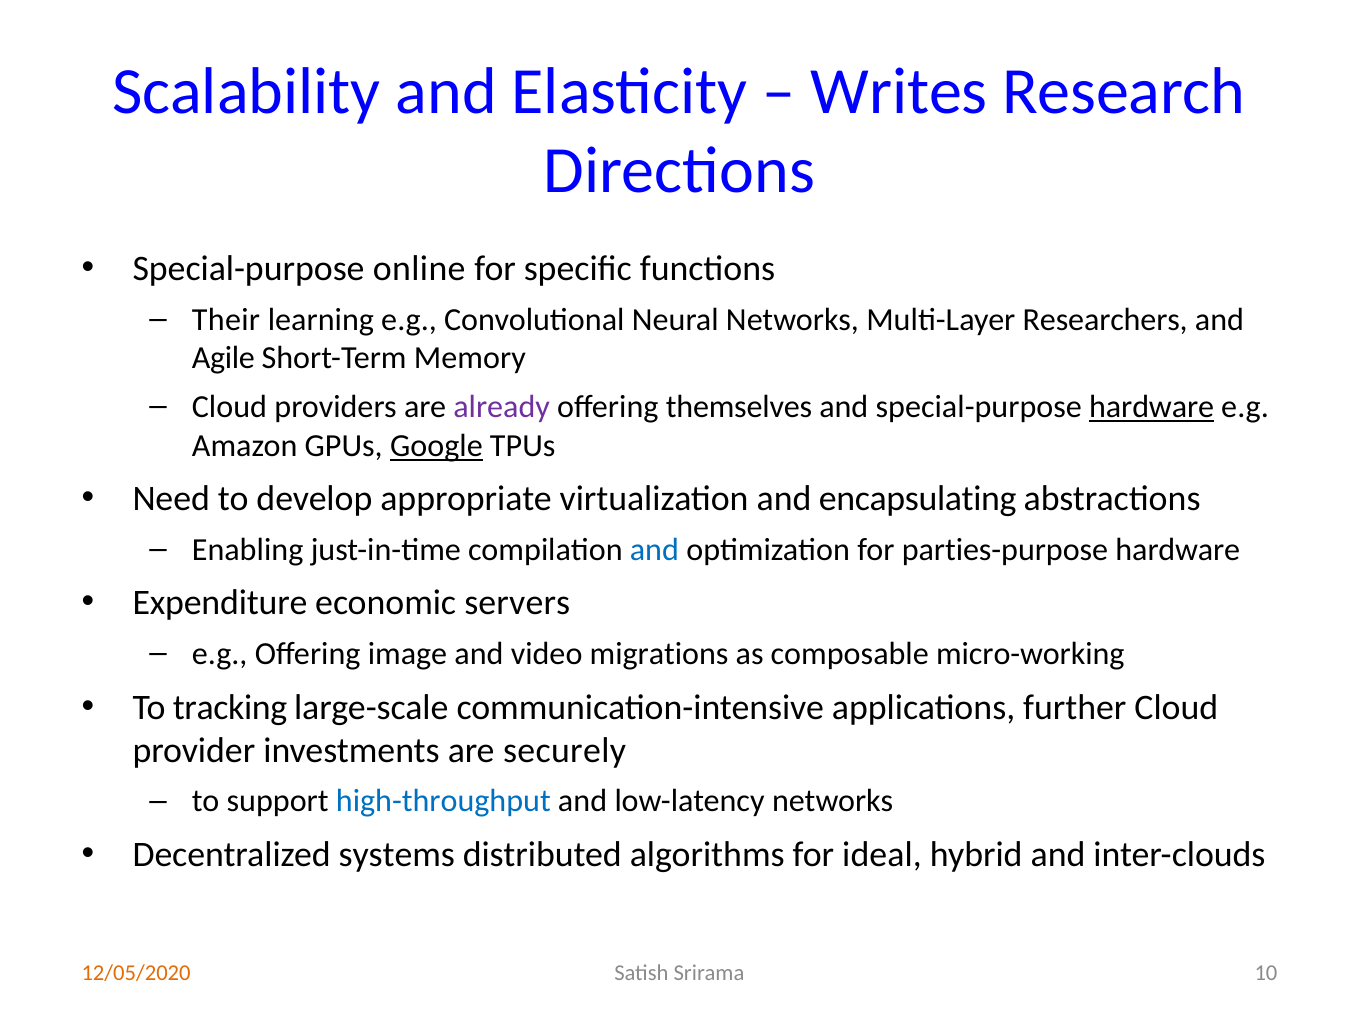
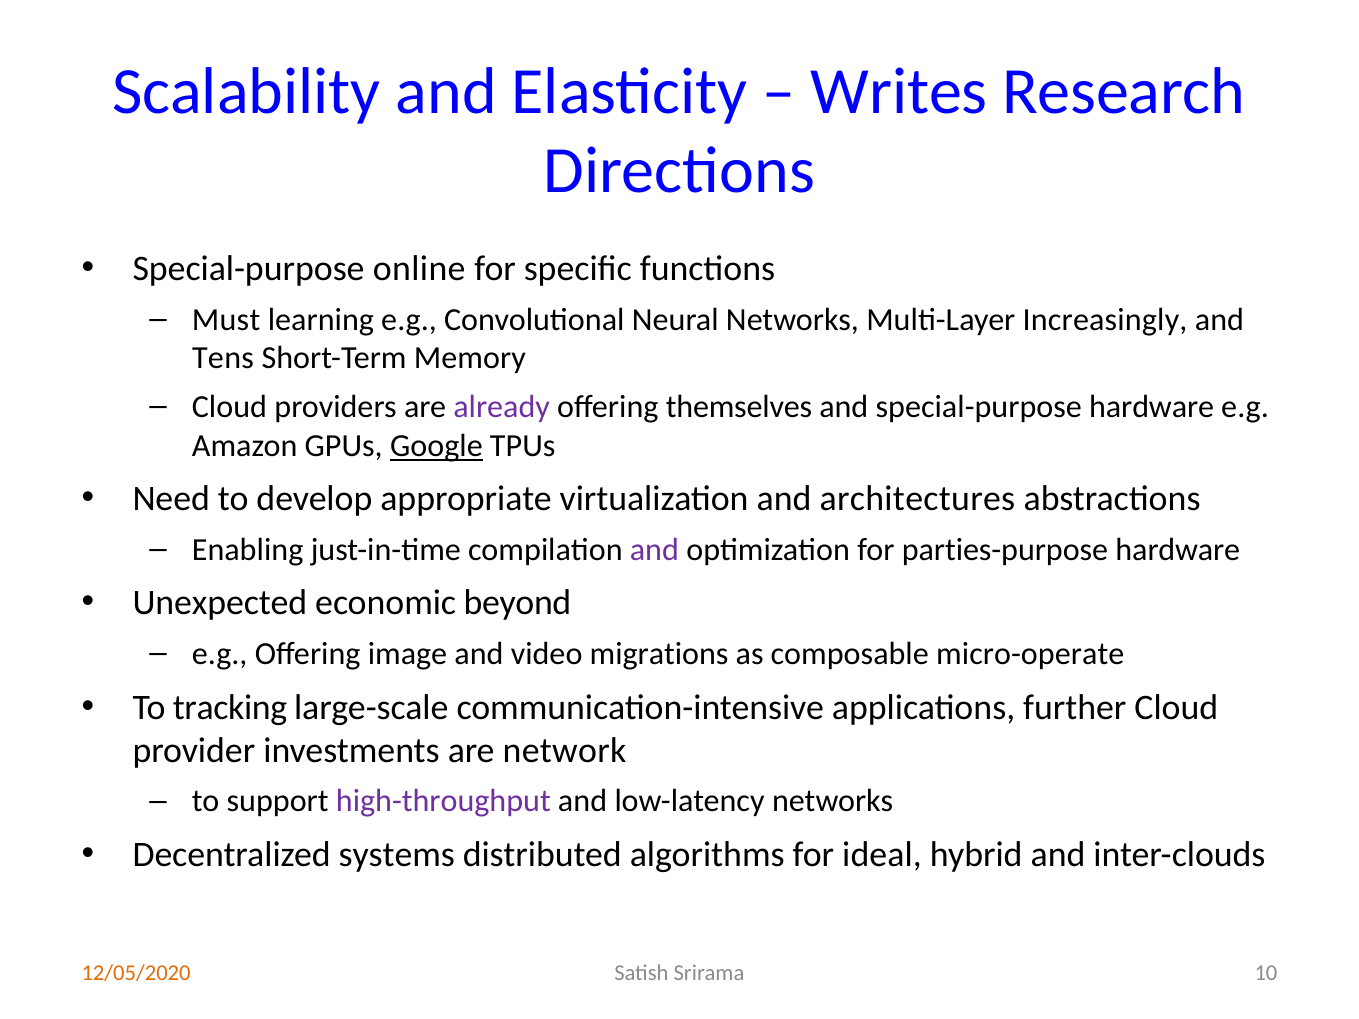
Their: Their -> Must
Researchers: Researchers -> Increasingly
Agile: Agile -> Tens
hardware at (1152, 407) underline: present -> none
encapsulating: encapsulating -> architectures
and at (654, 550) colour: blue -> purple
Expenditure: Expenditure -> Unexpected
servers: servers -> beyond
micro-working: micro-working -> micro-operate
securely: securely -> network
high-throughput colour: blue -> purple
